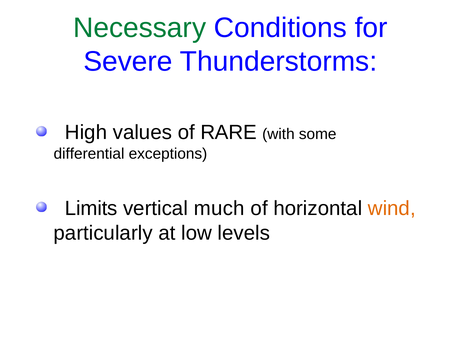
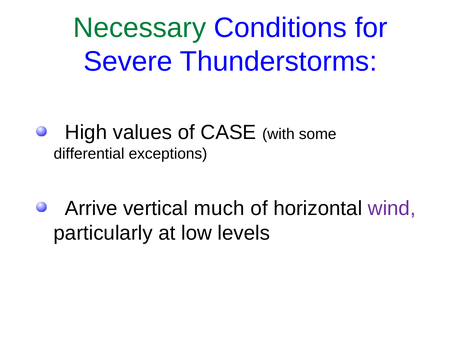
RARE: RARE -> CASE
Limits: Limits -> Arrive
wind colour: orange -> purple
